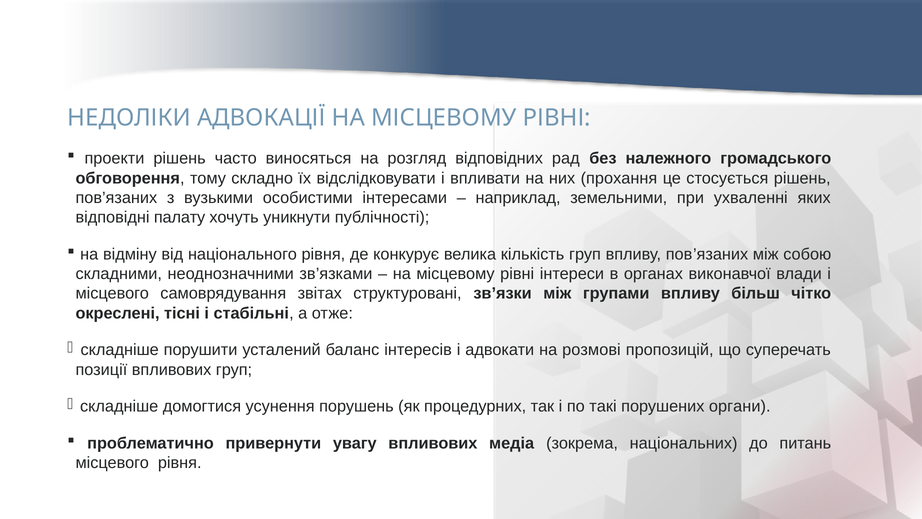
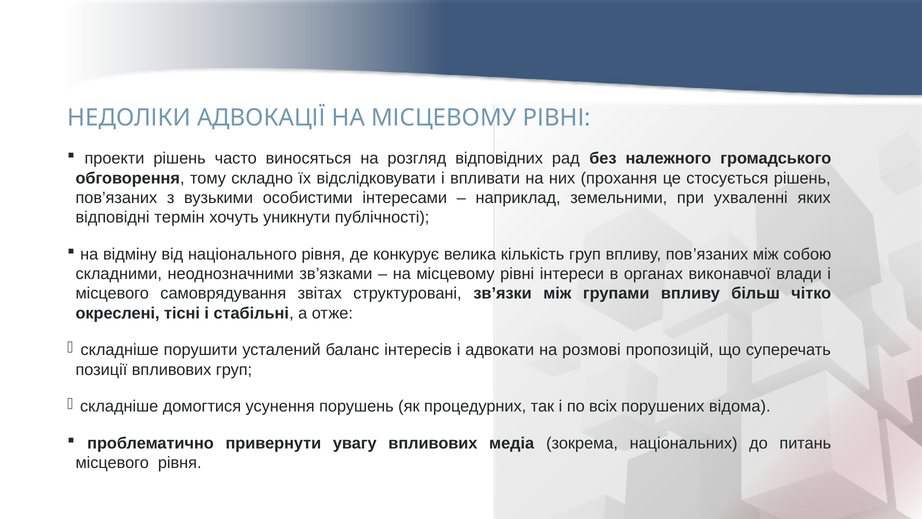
палату: палату -> термін
такі: такі -> всіх
органи: органи -> відома
